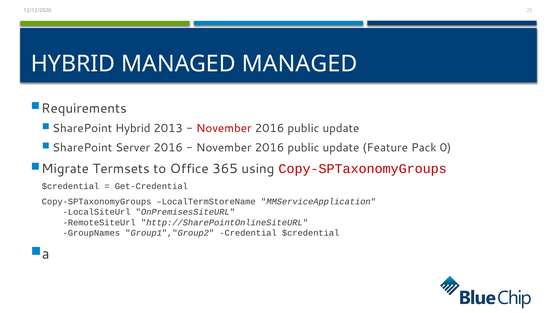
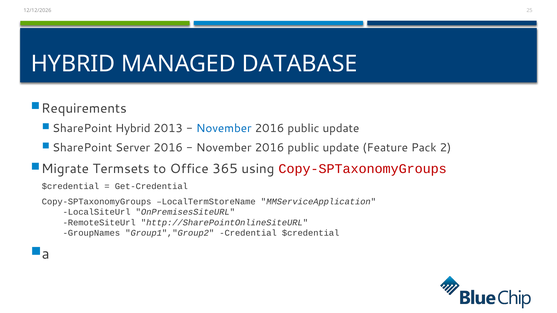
MANAGED MANAGED: MANAGED -> DATABASE
November at (224, 129) colour: red -> blue
0: 0 -> 2
